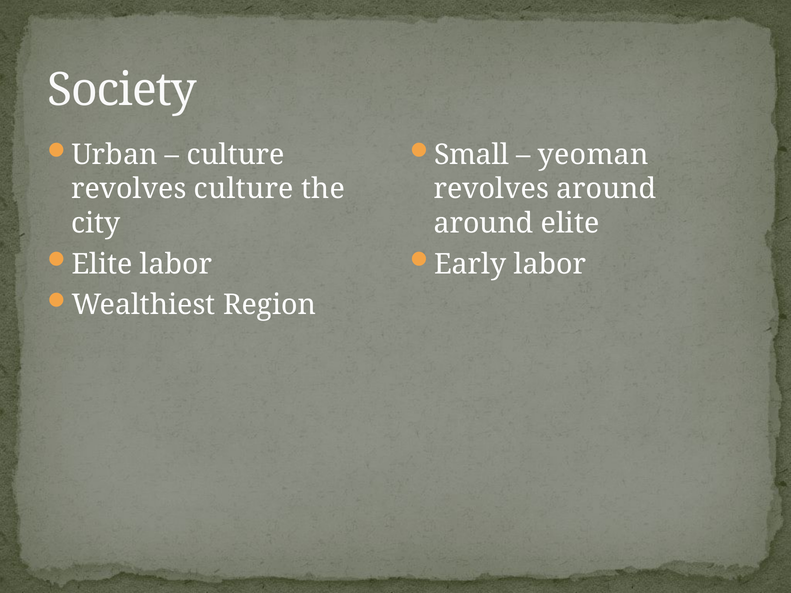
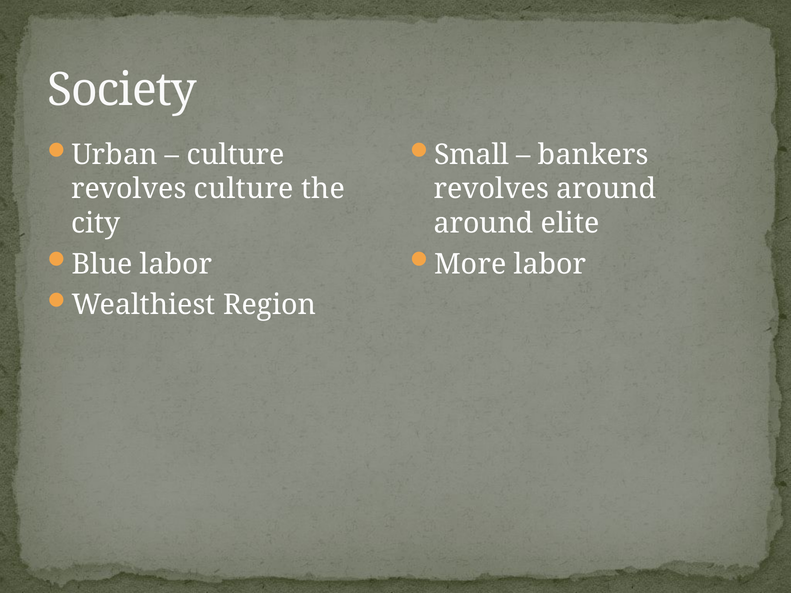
yeoman: yeoman -> bankers
Elite at (102, 264): Elite -> Blue
Early: Early -> More
